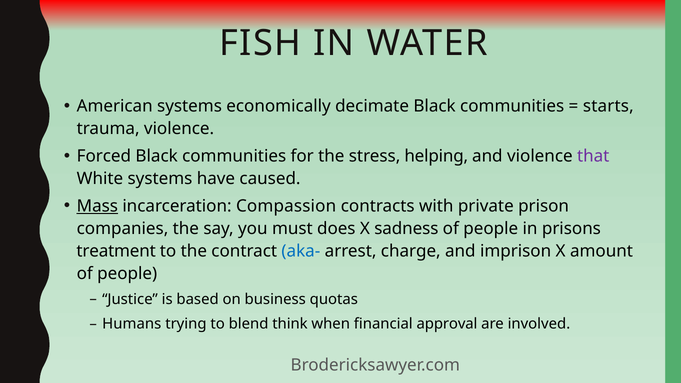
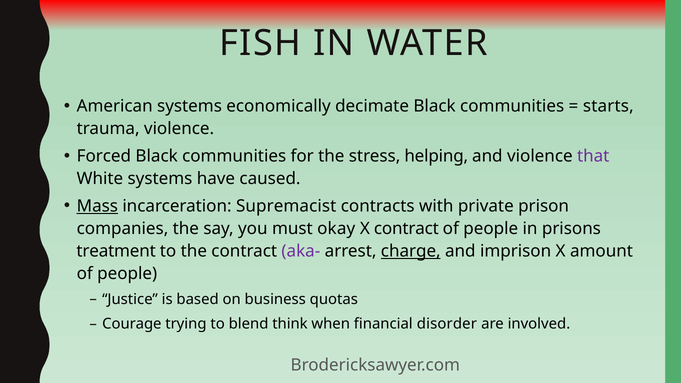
Compassion: Compassion -> Supremacist
does: does -> okay
X sadness: sadness -> contract
aka- colour: blue -> purple
charge underline: none -> present
Humans: Humans -> Courage
approval: approval -> disorder
